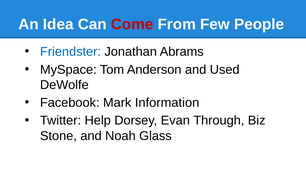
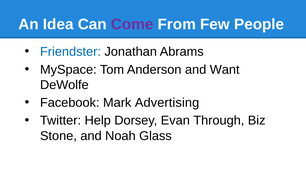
Come colour: red -> purple
Used: Used -> Want
Information: Information -> Advertising
